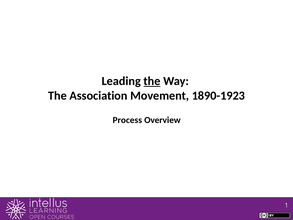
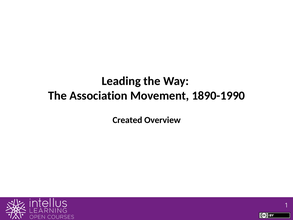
the at (152, 81) underline: present -> none
1890-1923: 1890-1923 -> 1890-1990
Process: Process -> Created
